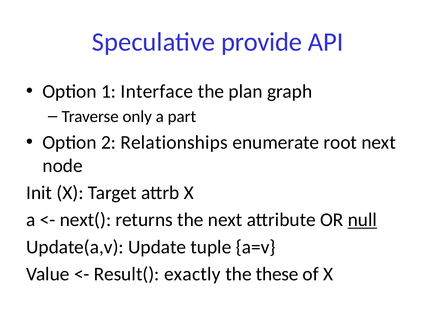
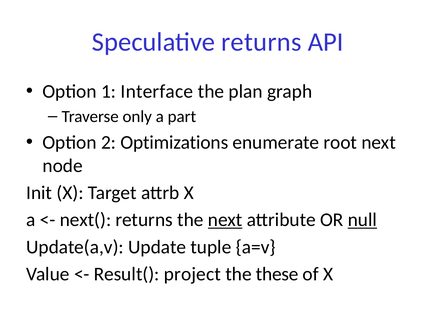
Speculative provide: provide -> returns
Relationships: Relationships -> Optimizations
next at (225, 220) underline: none -> present
exactly: exactly -> project
